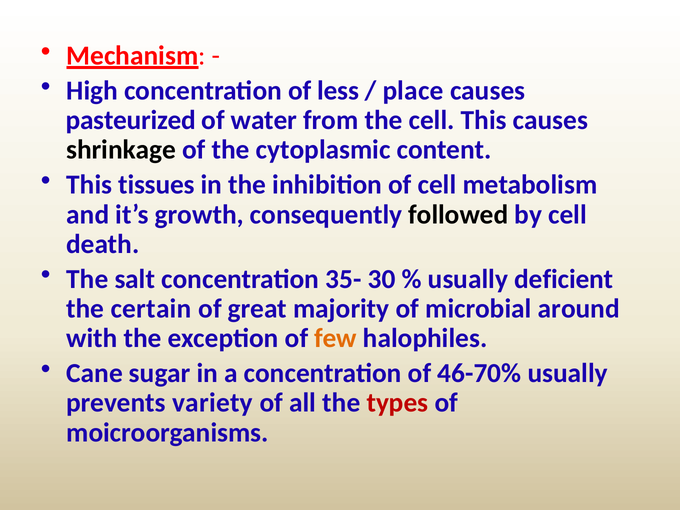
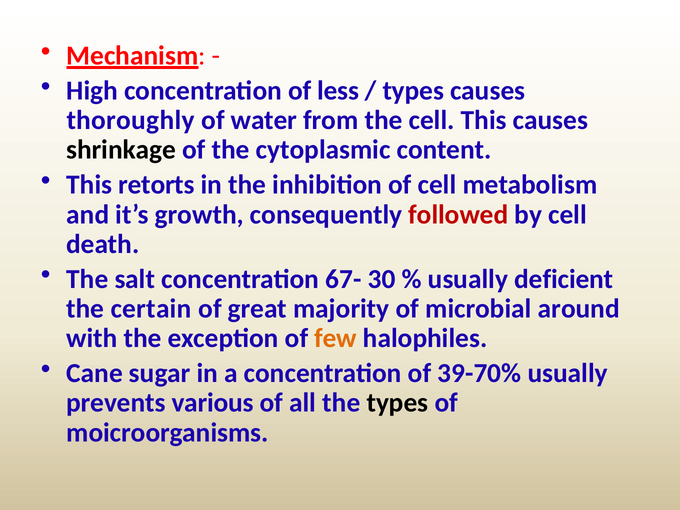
place at (413, 91): place -> types
pasteurized: pasteurized -> thoroughly
tissues: tissues -> retorts
followed colour: black -> red
35-: 35- -> 67-
46-70%: 46-70% -> 39-70%
variety: variety -> various
types at (397, 403) colour: red -> black
